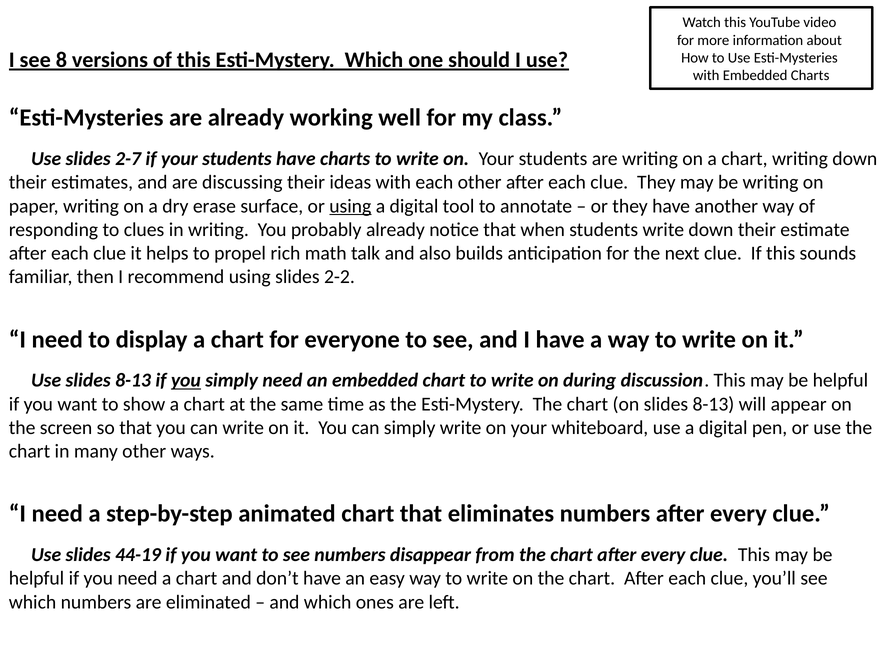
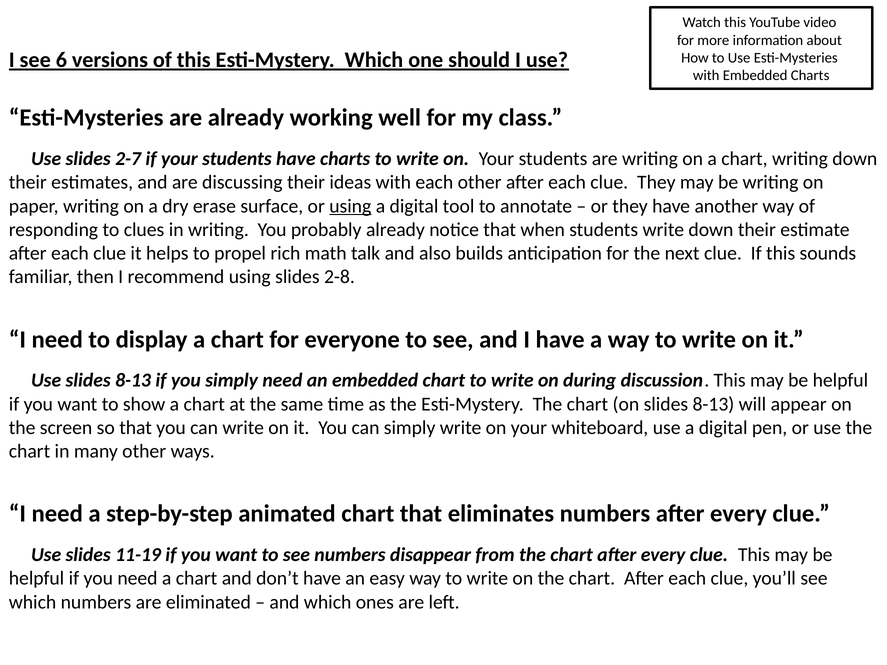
8: 8 -> 6
2-2: 2-2 -> 2-8
you at (186, 381) underline: present -> none
44-19: 44-19 -> 11-19
